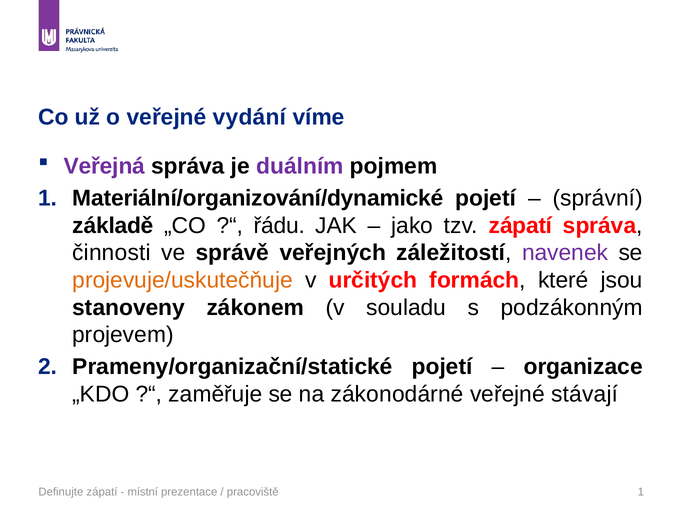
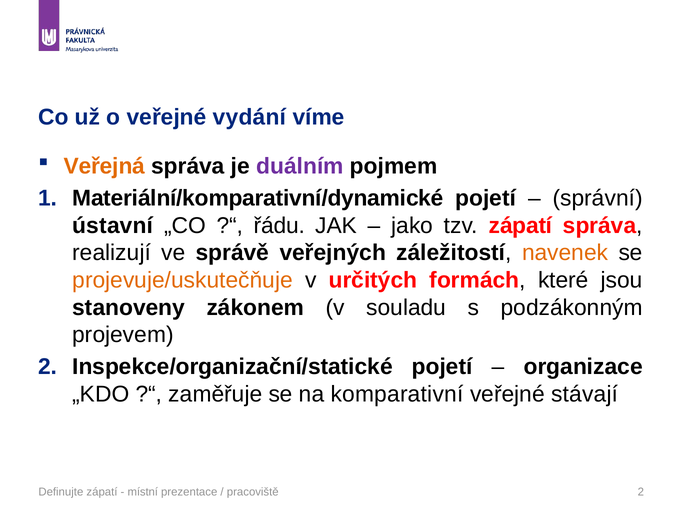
Veřejná colour: purple -> orange
Materiální/organizování/dynamické: Materiální/organizování/dynamické -> Materiální/komparativní/dynamické
základě: základě -> ústavní
činnosti: činnosti -> realizují
navenek colour: purple -> orange
Prameny/organizační/statické: Prameny/organizační/statické -> Inspekce/organizační/statické
zákonodárné: zákonodárné -> komparativní
pracoviště 1: 1 -> 2
